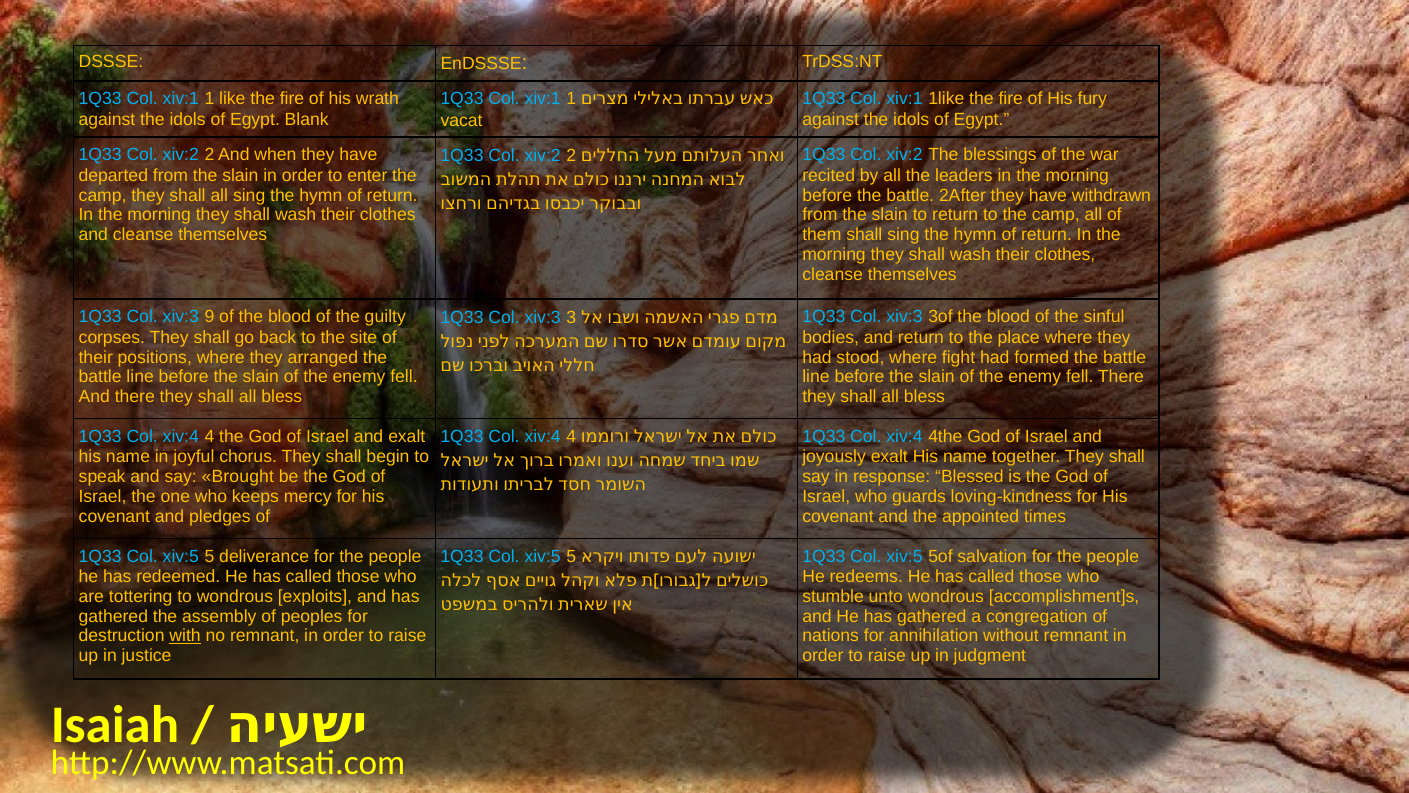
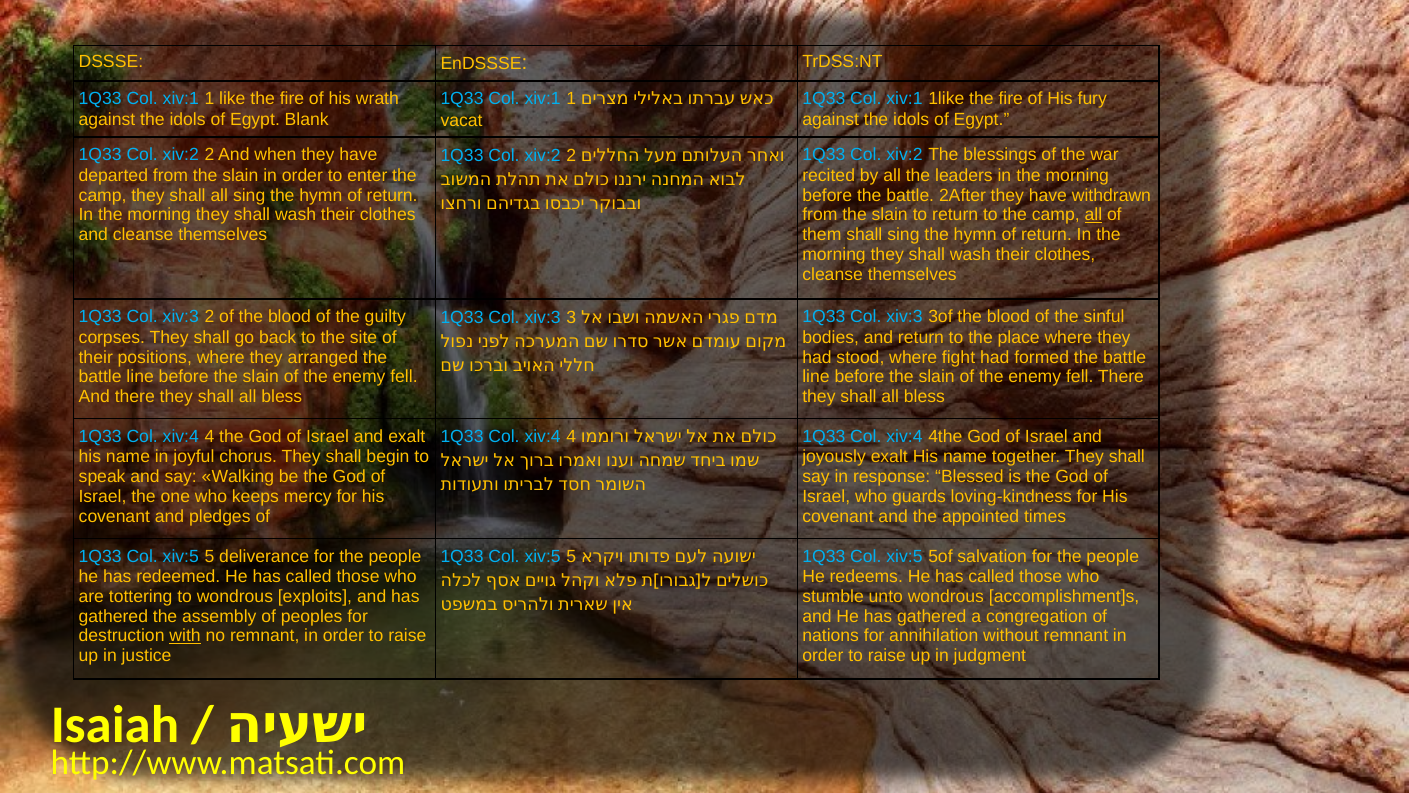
all at (1093, 215) underline: none -> present
xiv:3 9: 9 -> 2
Brought: Brought -> Walking
